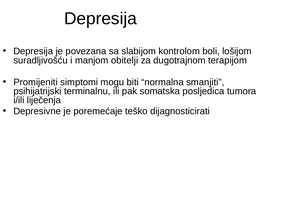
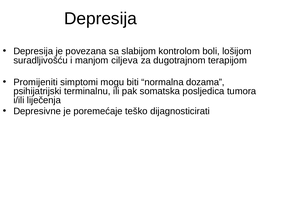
obitelji: obitelji -> ciljeva
smanjiti: smanjiti -> dozama
